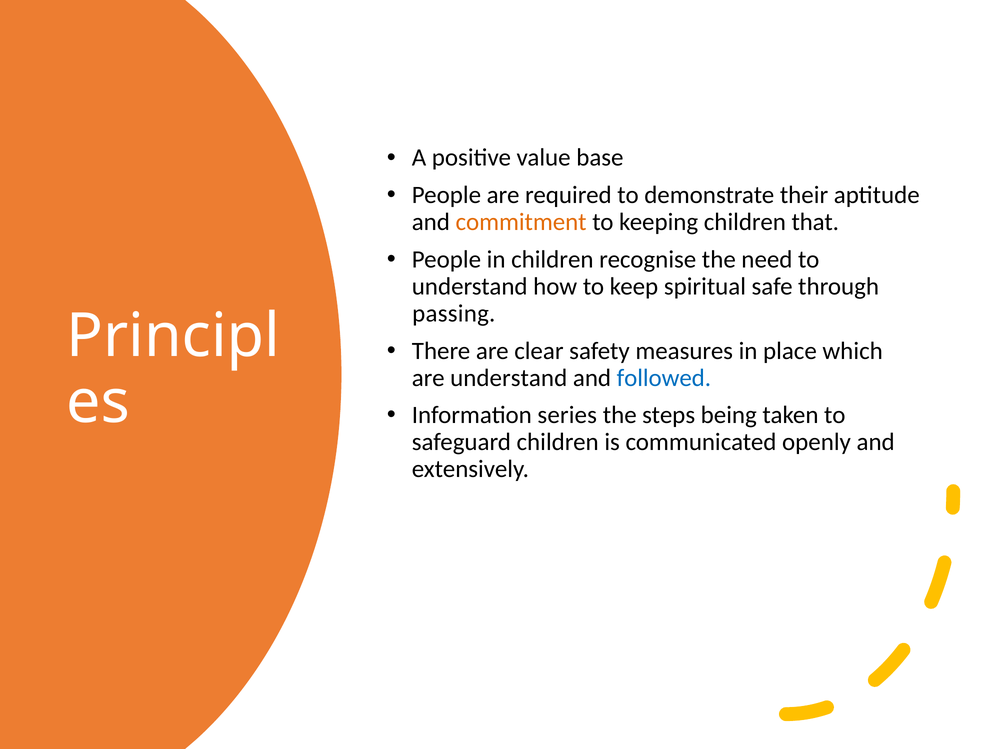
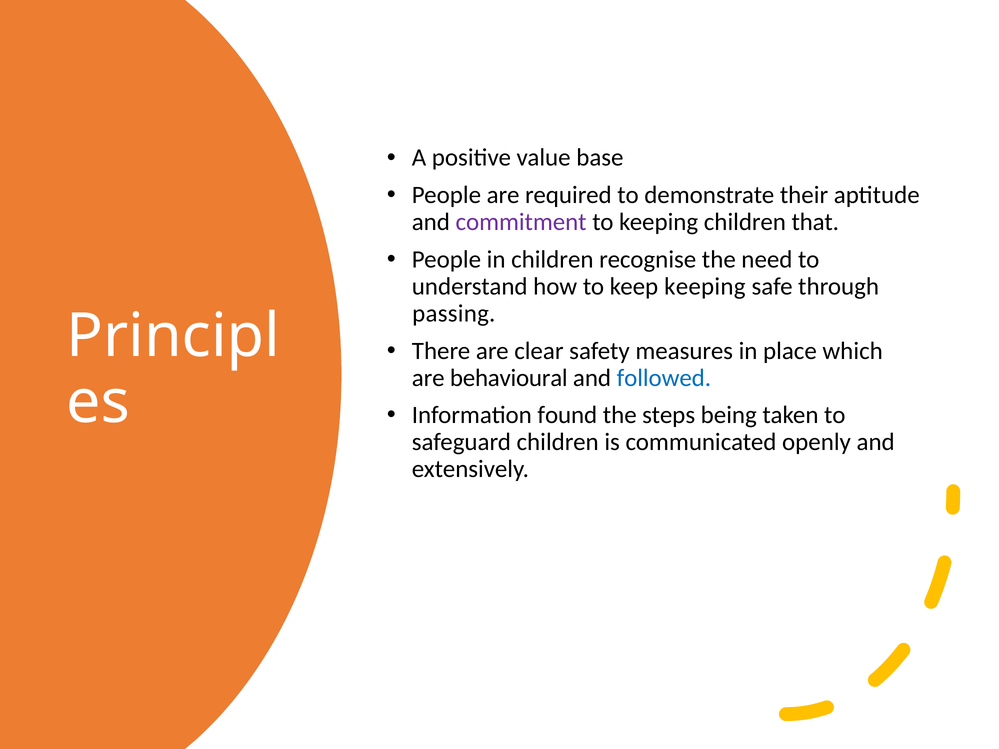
commitment colour: orange -> purple
keep spiritual: spiritual -> keeping
are understand: understand -> behavioural
series: series -> found
